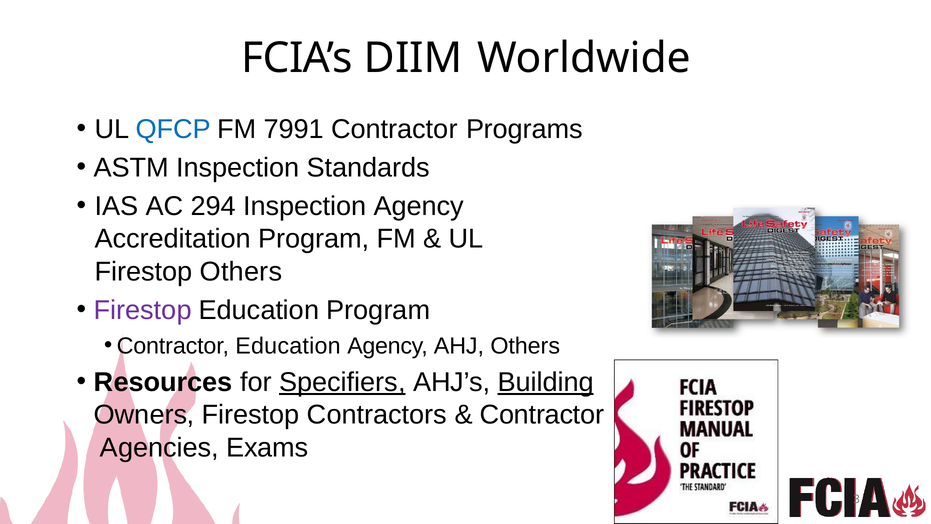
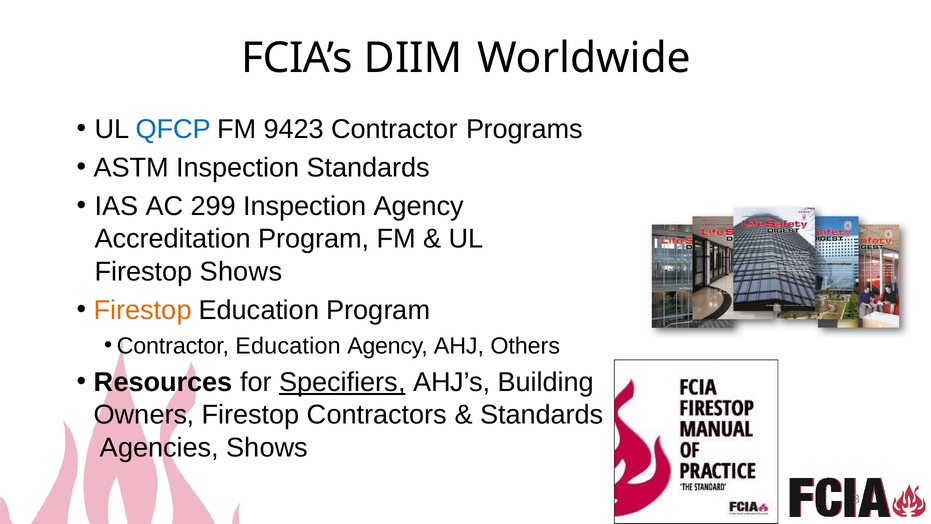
7991: 7991 -> 9423
294: 294 -> 299
Firestop Others: Others -> Shows
Firestop at (143, 310) colour: purple -> orange
Building underline: present -> none
Contractor at (542, 415): Contractor -> Standards
Agencies Exams: Exams -> Shows
